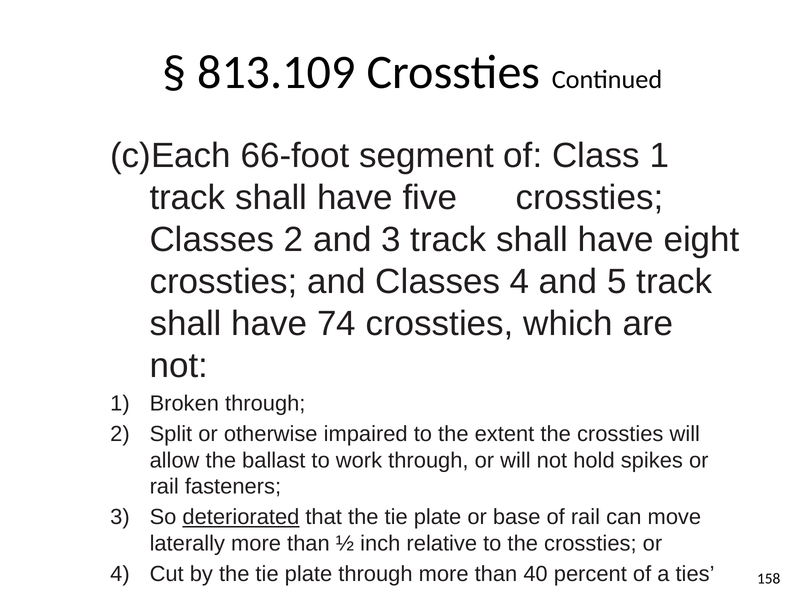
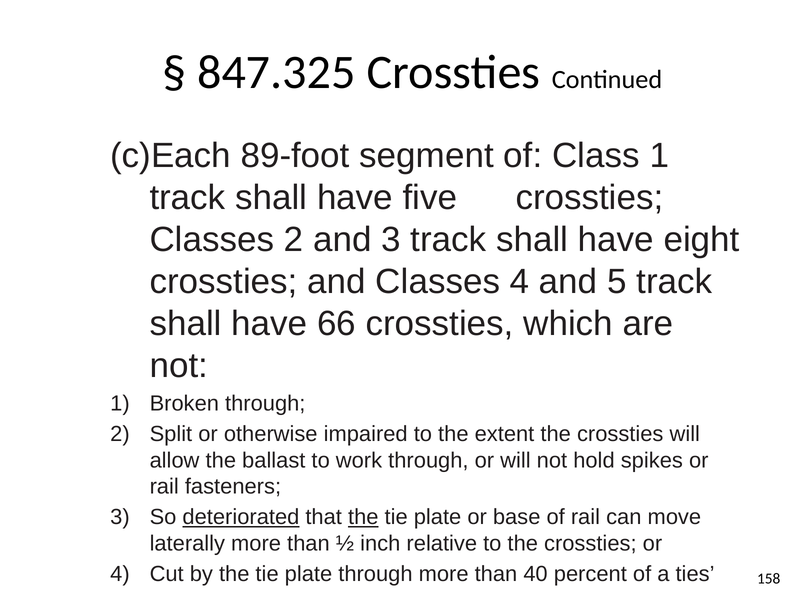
813.109: 813.109 -> 847.325
66-foot: 66-foot -> 89-foot
74: 74 -> 66
the at (363, 517) underline: none -> present
